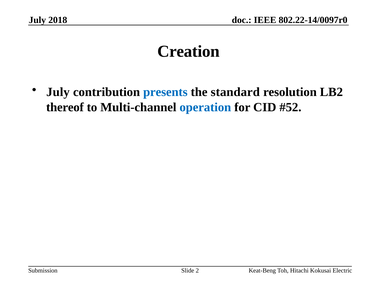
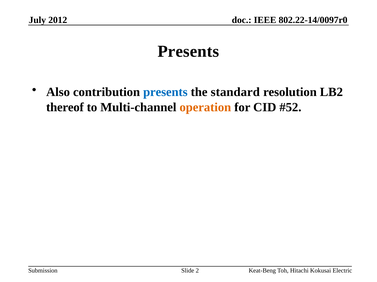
2018: 2018 -> 2012
Creation at (189, 51): Creation -> Presents
July at (58, 92): July -> Also
operation colour: blue -> orange
